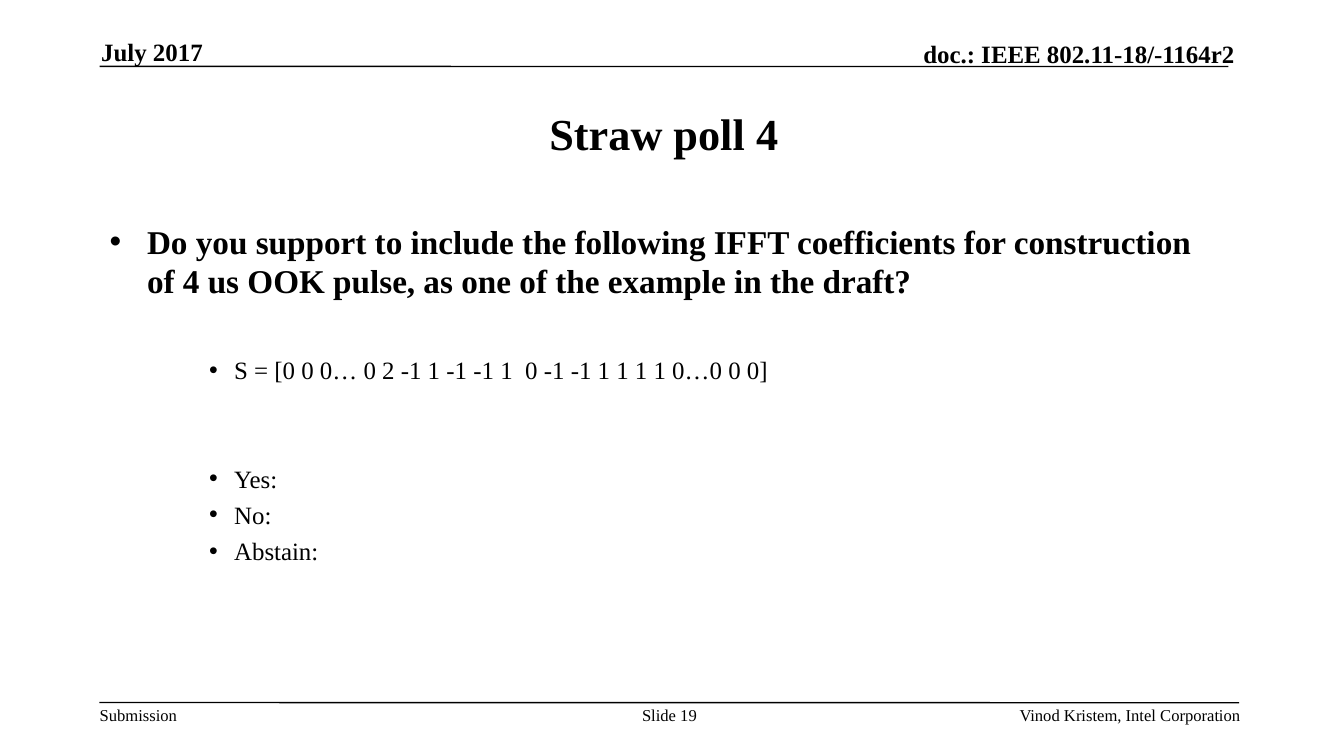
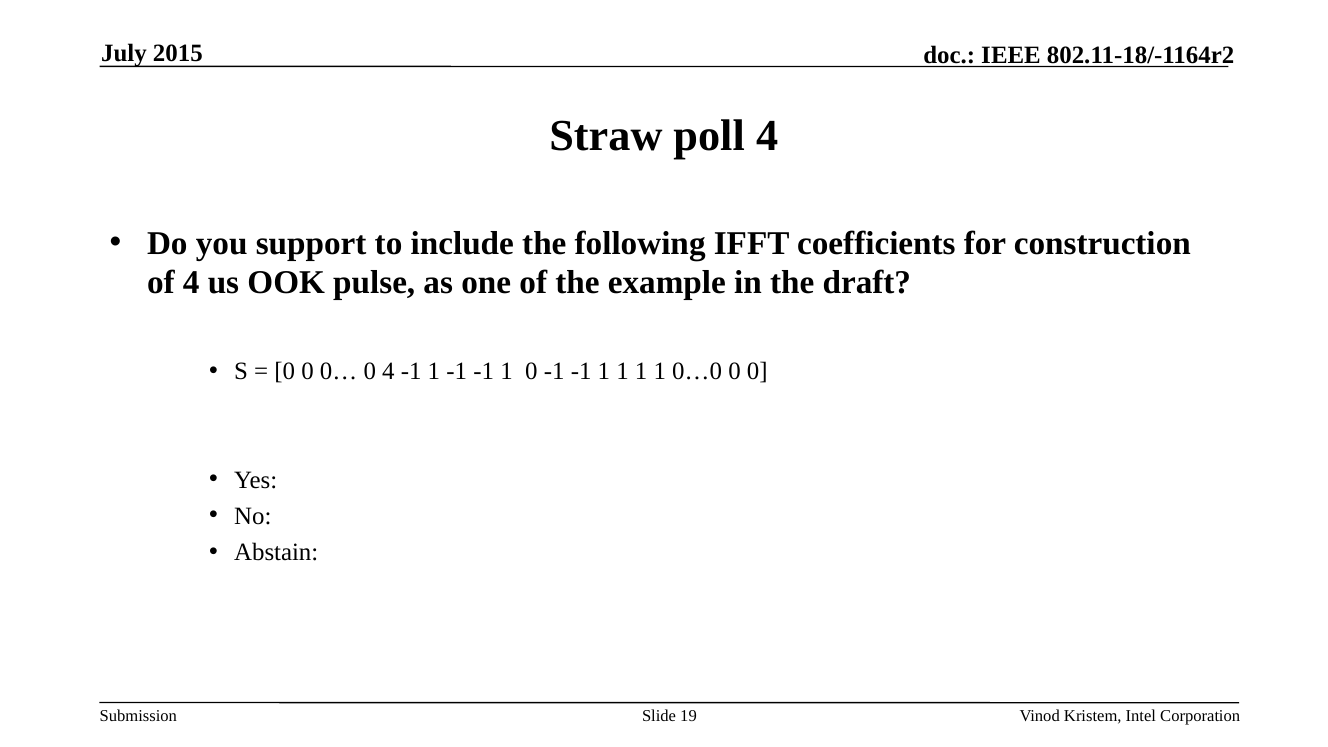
2017: 2017 -> 2015
0 2: 2 -> 4
